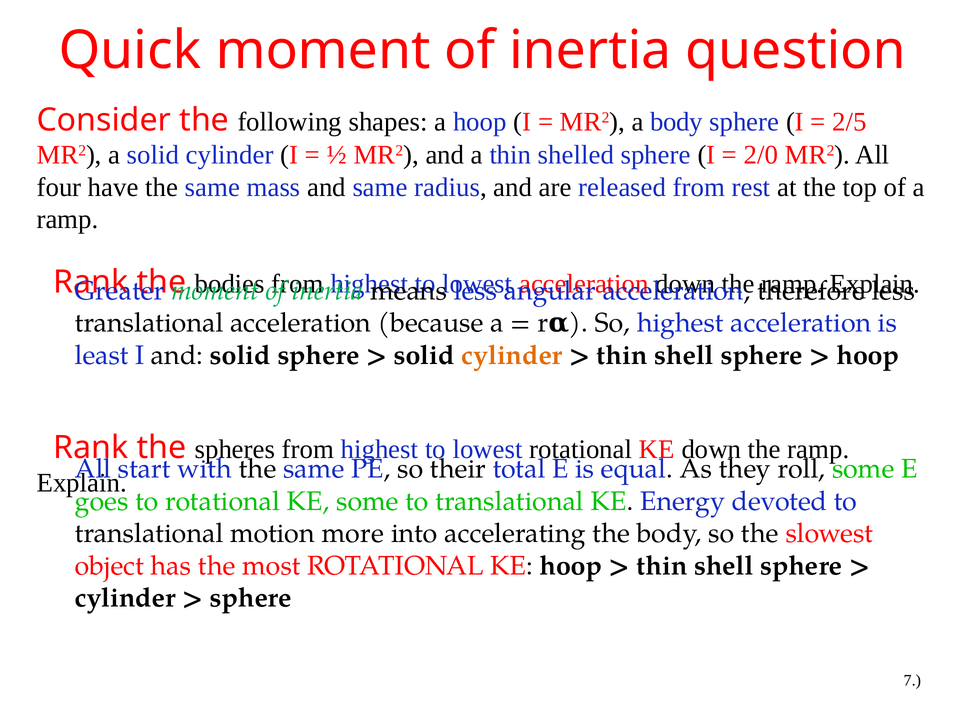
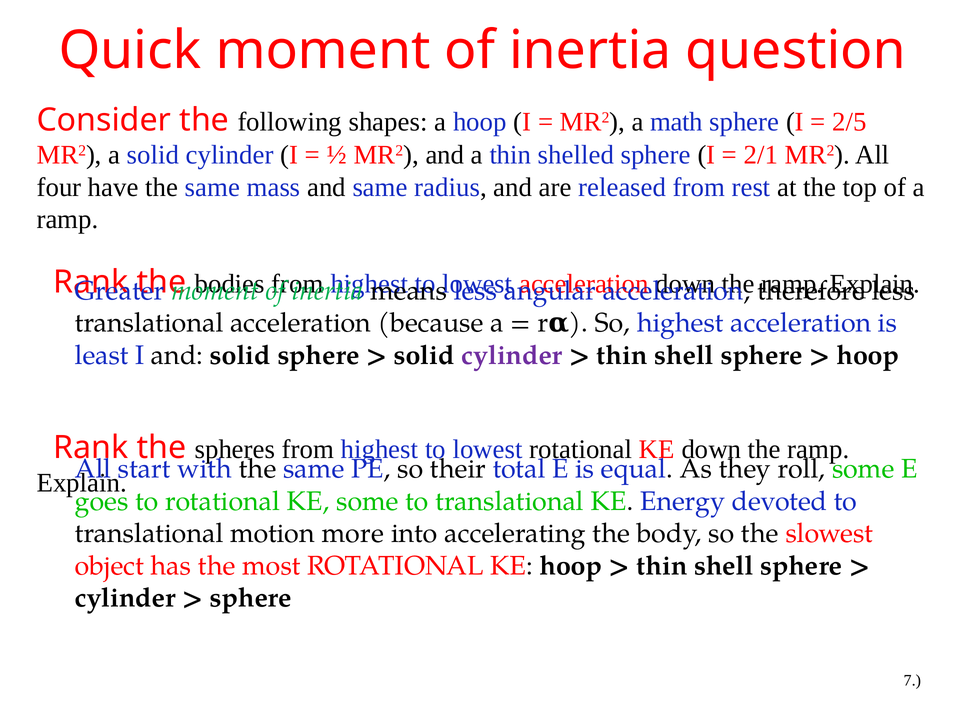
a body: body -> math
2/0: 2/0 -> 2/1
cylinder at (512, 355) colour: orange -> purple
